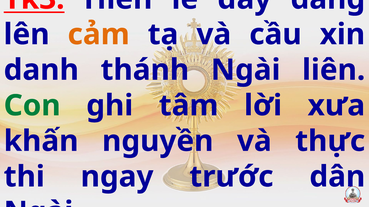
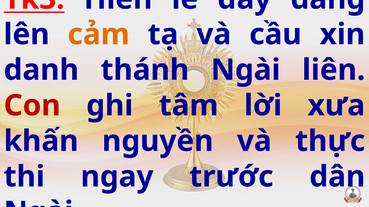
Con colour: green -> red
